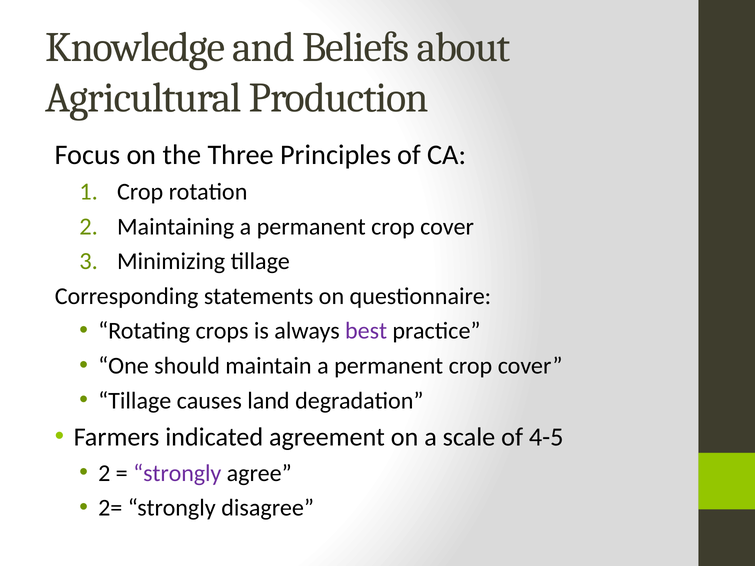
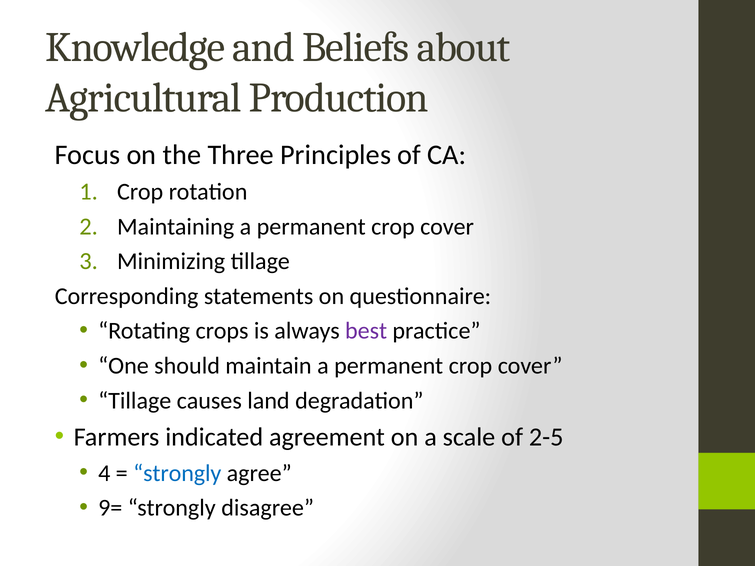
4-5: 4-5 -> 2-5
2 at (104, 473): 2 -> 4
strongly at (177, 473) colour: purple -> blue
2=: 2= -> 9=
